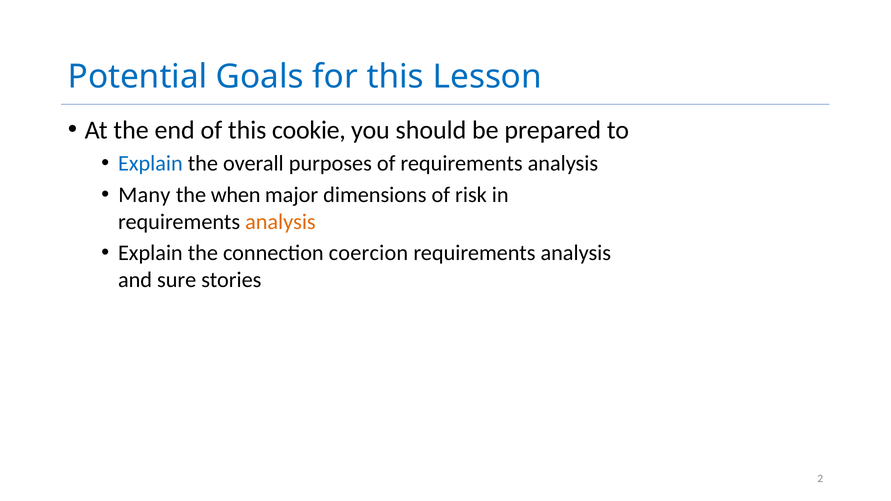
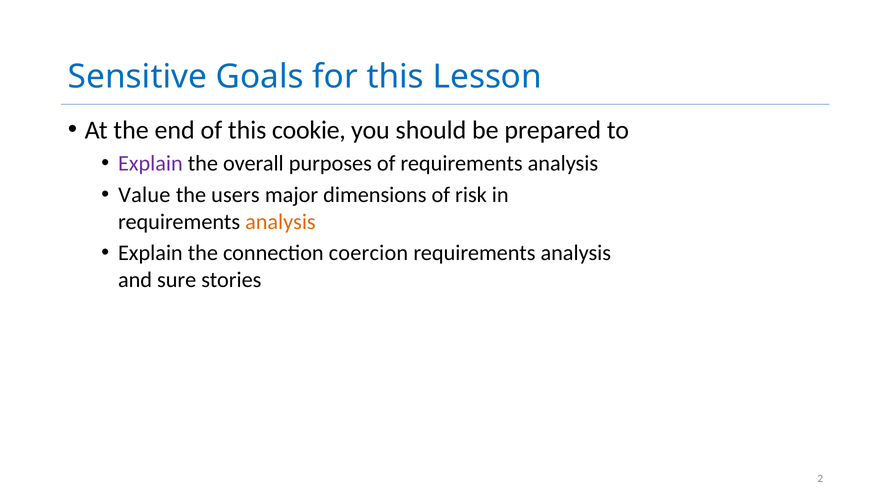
Potential: Potential -> Sensitive
Explain at (150, 164) colour: blue -> purple
Many: Many -> Value
when: when -> users
